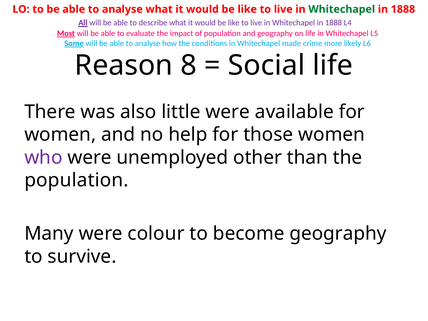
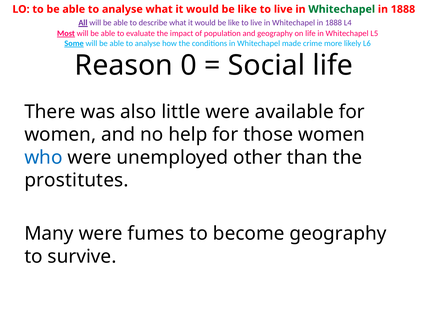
8: 8 -> 0
who colour: purple -> blue
population at (76, 180): population -> prostitutes
colour: colour -> fumes
